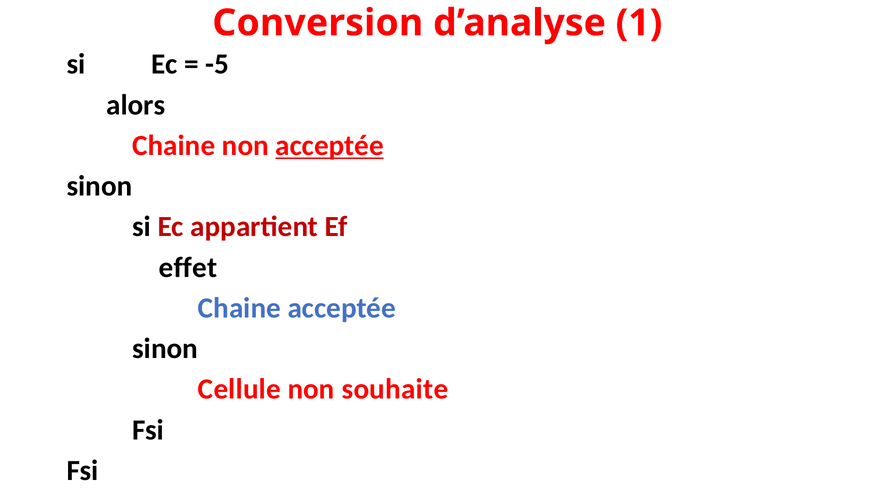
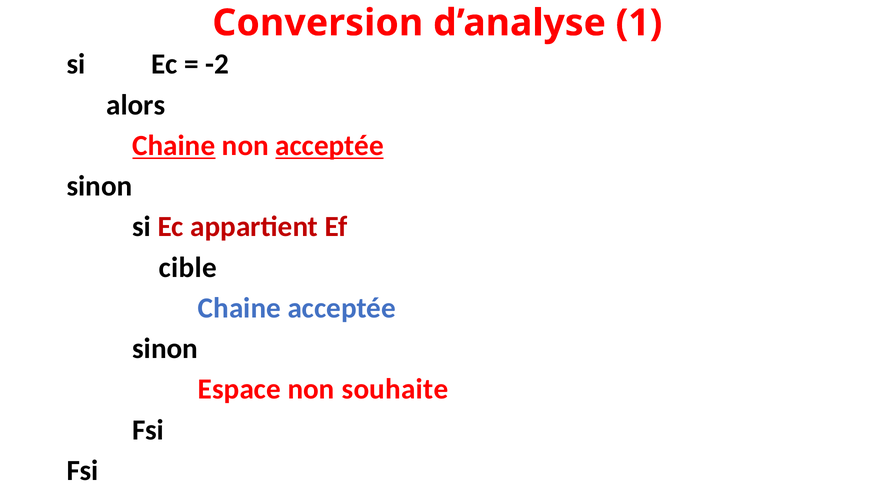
-5: -5 -> -2
Chaine at (174, 146) underline: none -> present
effet: effet -> cible
Cellule: Cellule -> Espace
